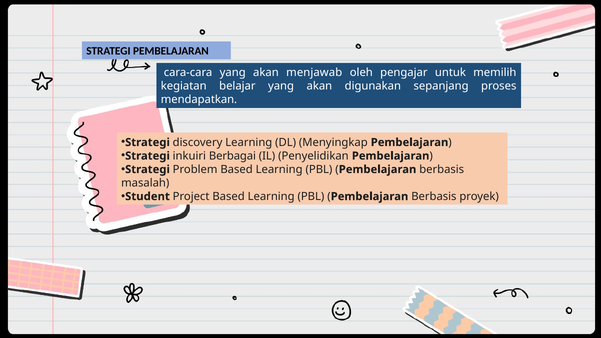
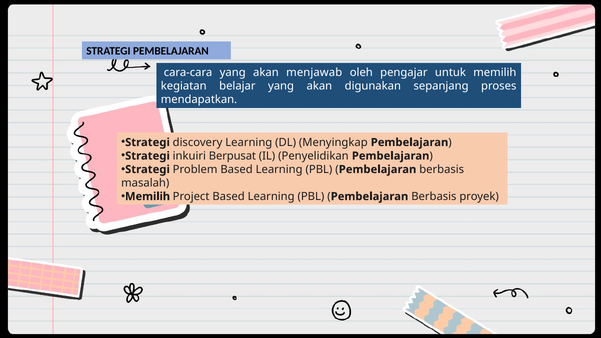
Berbagai: Berbagai -> Berpusat
Student at (147, 196): Student -> Memilih
